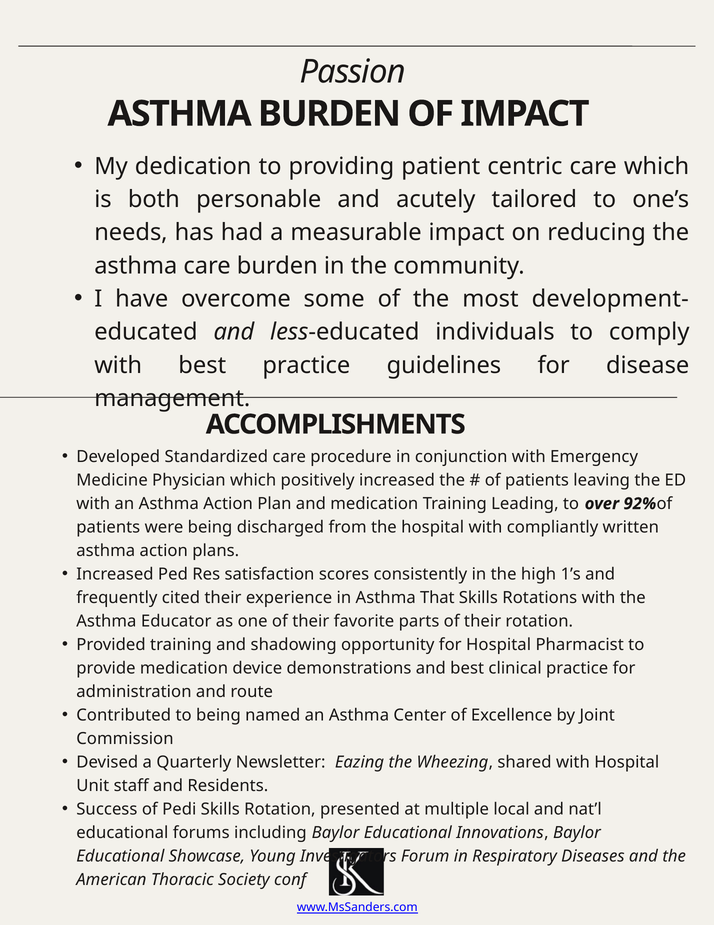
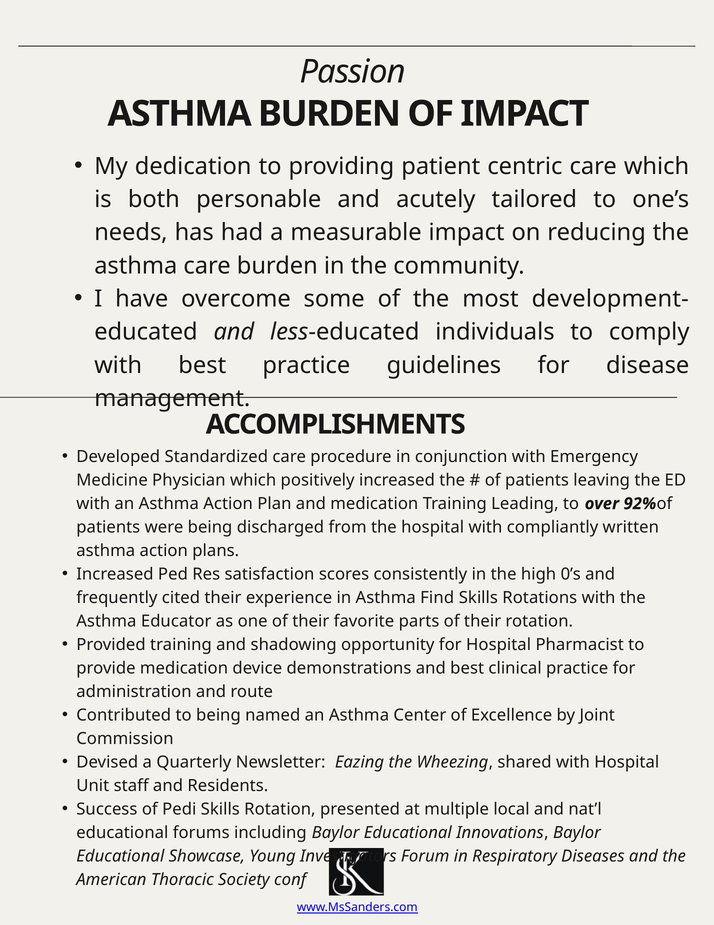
1’s: 1’s -> 0’s
That: That -> Find
